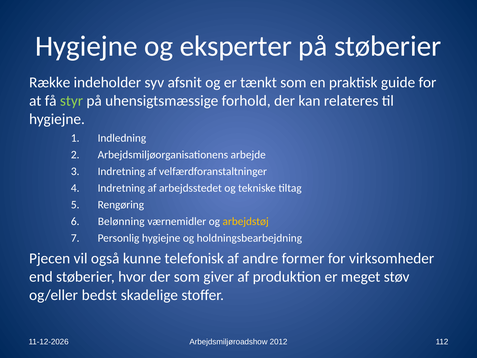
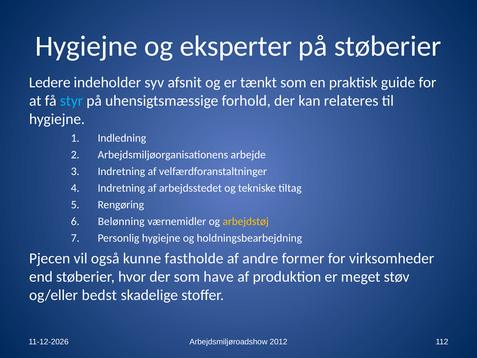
Række: Række -> Ledere
styr colour: light green -> light blue
telefonisk: telefonisk -> fastholde
giver: giver -> have
